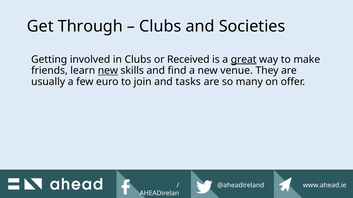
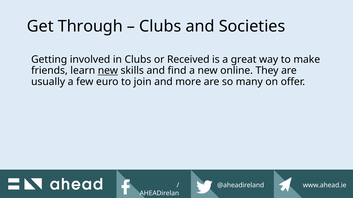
great underline: present -> none
venue: venue -> online
tasks: tasks -> more
